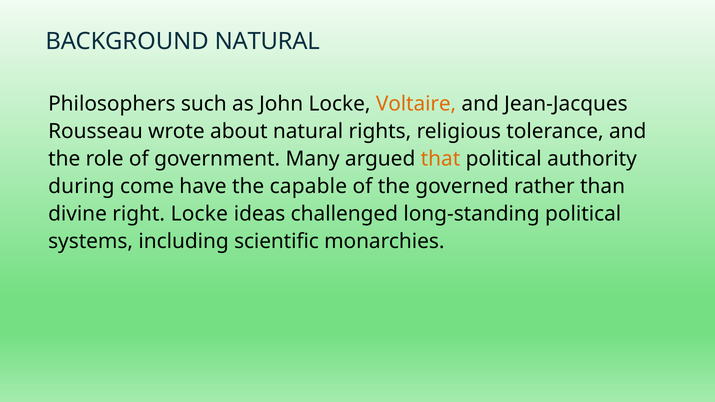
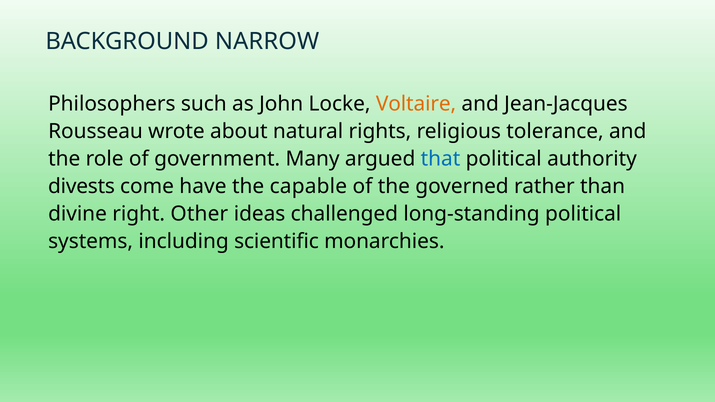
BACKGROUND NATURAL: NATURAL -> NARROW
that colour: orange -> blue
during: during -> divests
right Locke: Locke -> Other
